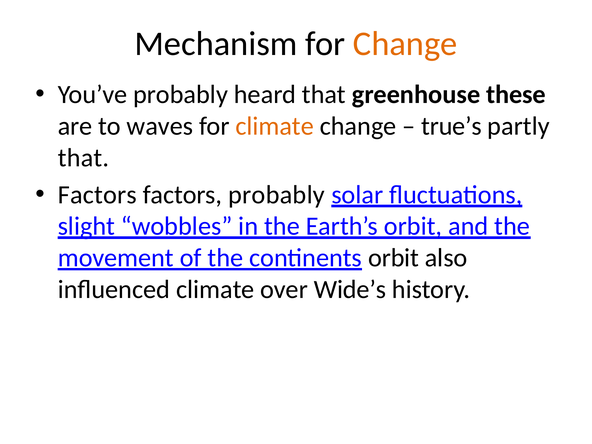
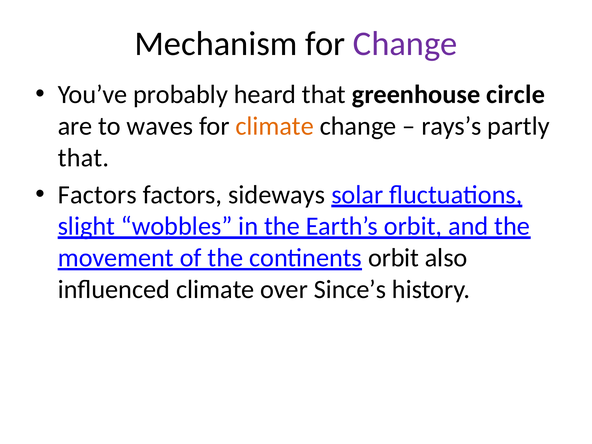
Change at (405, 44) colour: orange -> purple
these: these -> circle
true’s: true’s -> rays’s
factors probably: probably -> sideways
Wide’s: Wide’s -> Since’s
